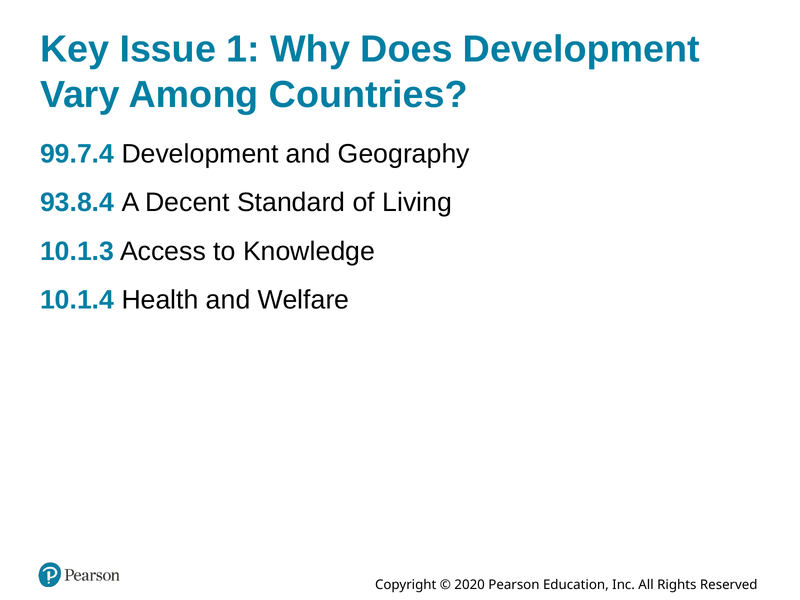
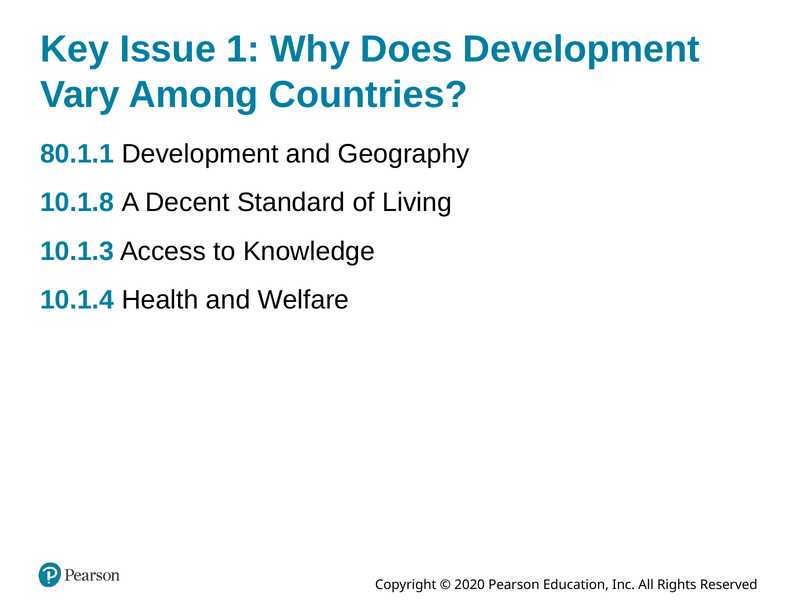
99.7.4: 99.7.4 -> 80.1.1
93.8.4: 93.8.4 -> 10.1.8
